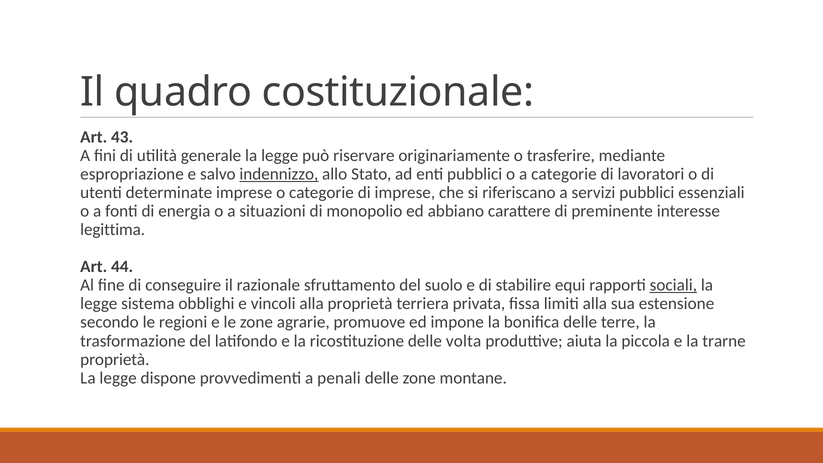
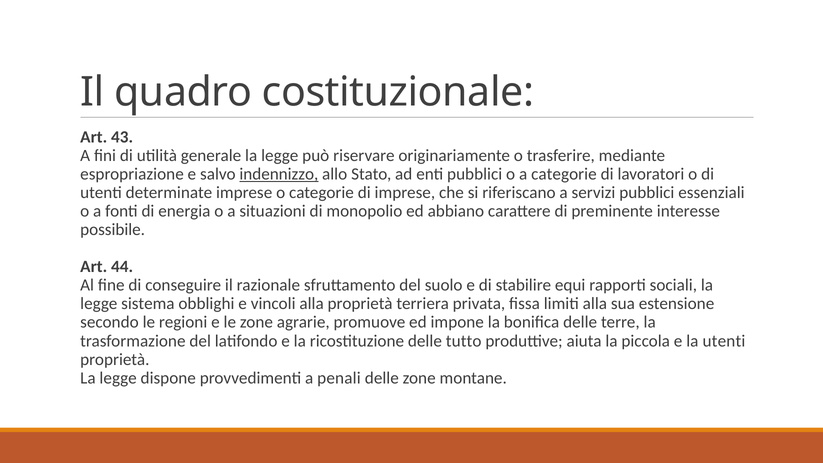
legittima: legittima -> possibile
sociali underline: present -> none
volta: volta -> tutto
la trarne: trarne -> utenti
